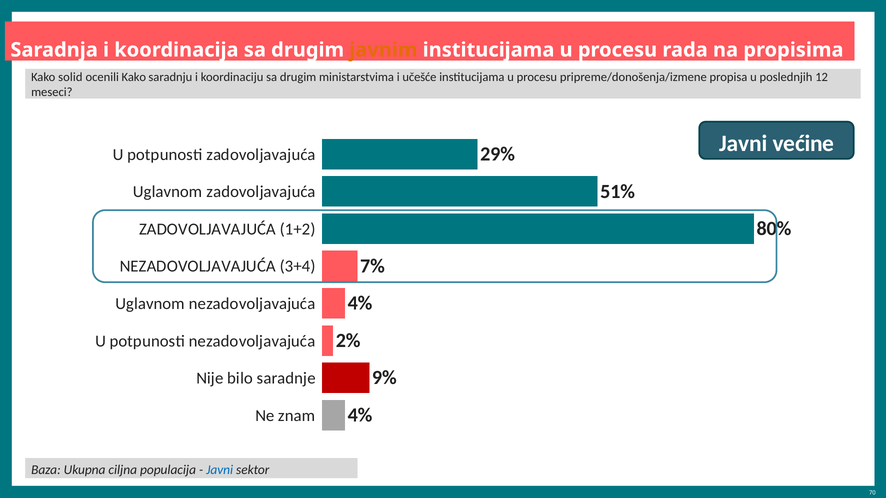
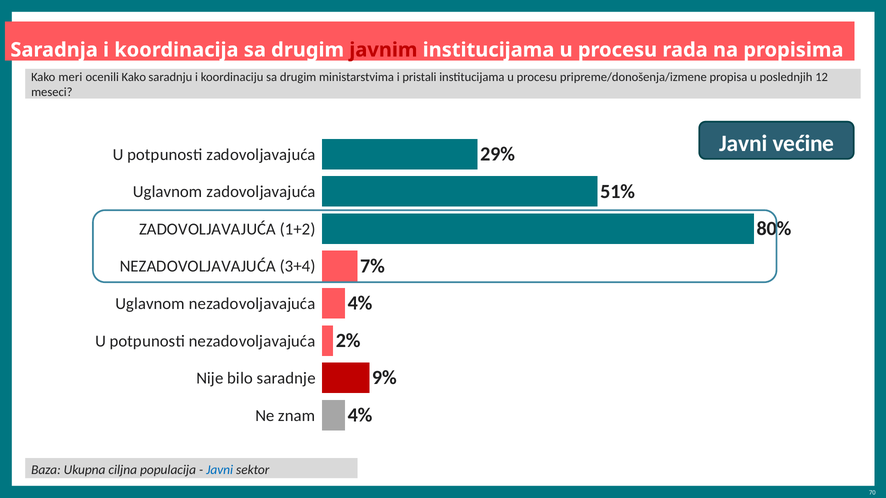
javnim colour: orange -> red
solid: solid -> meri
učešće: učešće -> pristali
